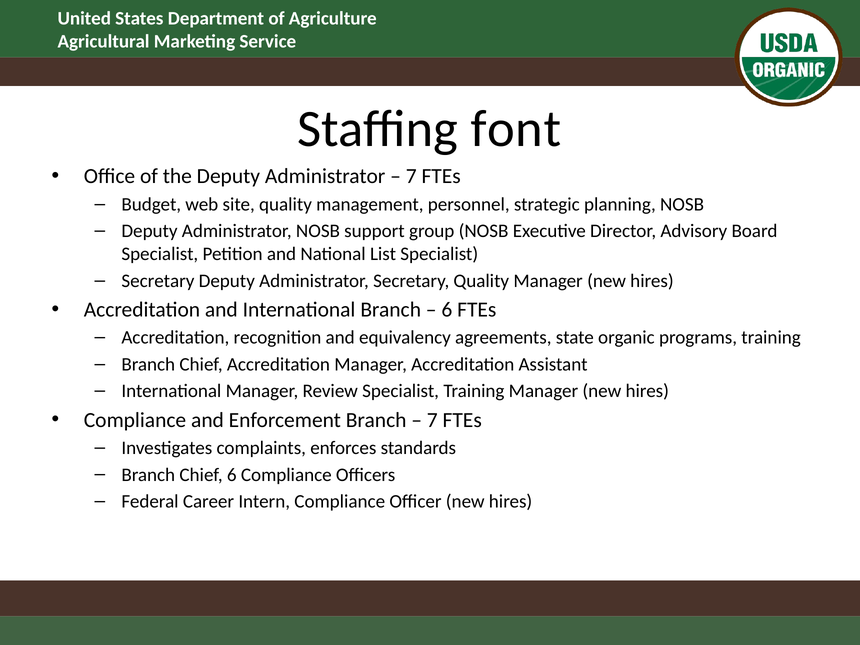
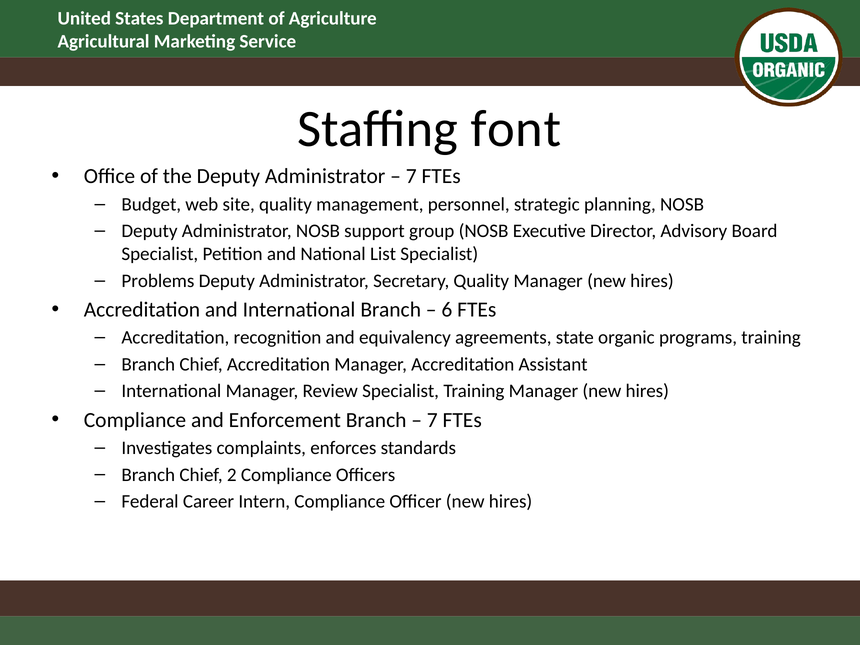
Secretary at (158, 281): Secretary -> Problems
Chief 6: 6 -> 2
